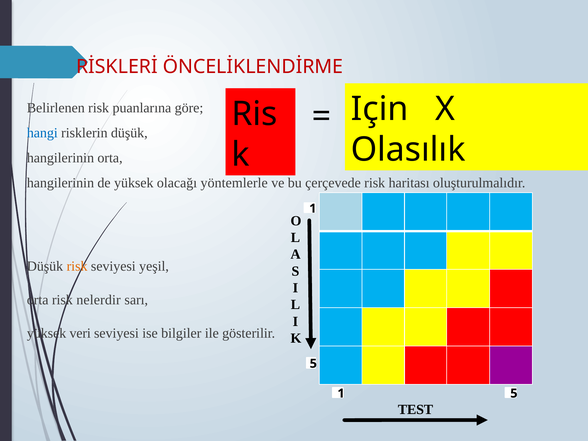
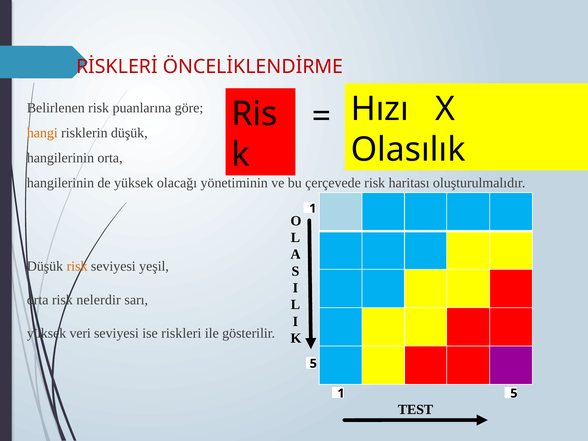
Için: Için -> Hızı
hangi colour: blue -> orange
yöntemlerle: yöntemlerle -> yönetiminin
bilgiler: bilgiler -> riskleri
